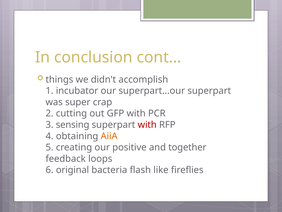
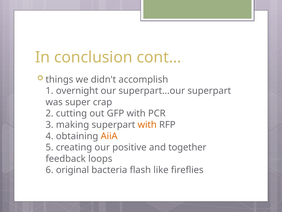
incubator: incubator -> overnight
sensing: sensing -> making
with at (147, 124) colour: red -> orange
